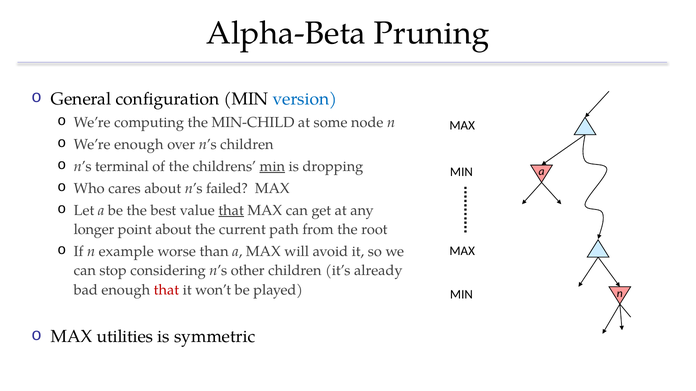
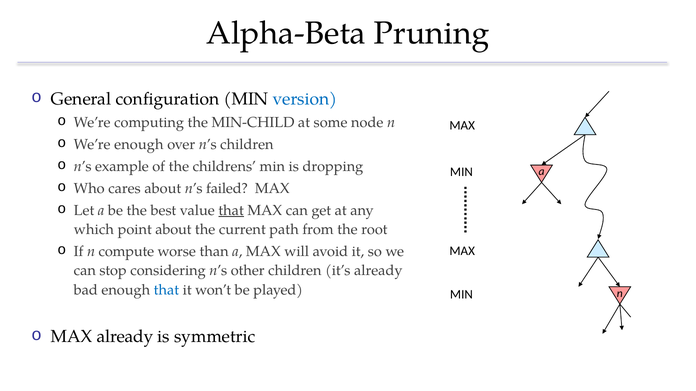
terminal: terminal -> example
min at (272, 167) underline: present -> none
longer: longer -> which
example: example -> compute
that at (166, 290) colour: red -> blue
MAX utilities: utilities -> already
